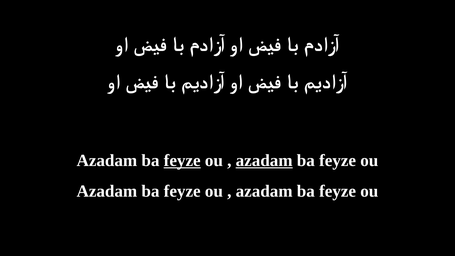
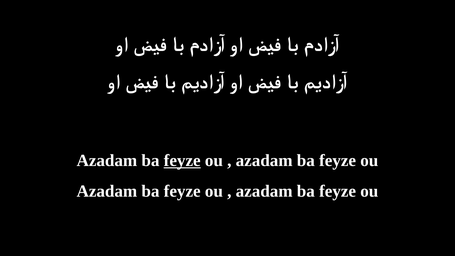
azadam at (264, 160) underline: present -> none
